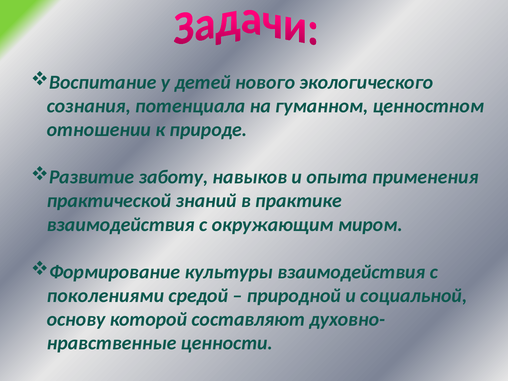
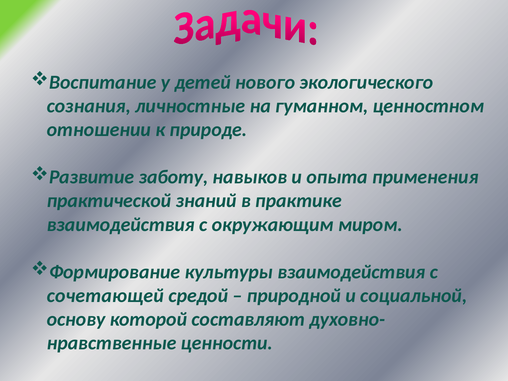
потенциала: потенциала -> личностные
поколениями: поколениями -> сочетающей
